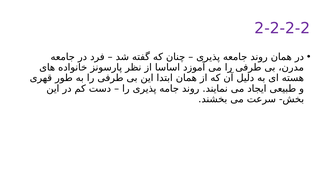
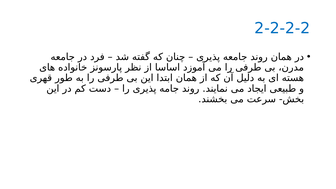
2-2-2-2 colour: purple -> blue
